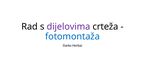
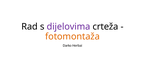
fotomontaža colour: blue -> orange
